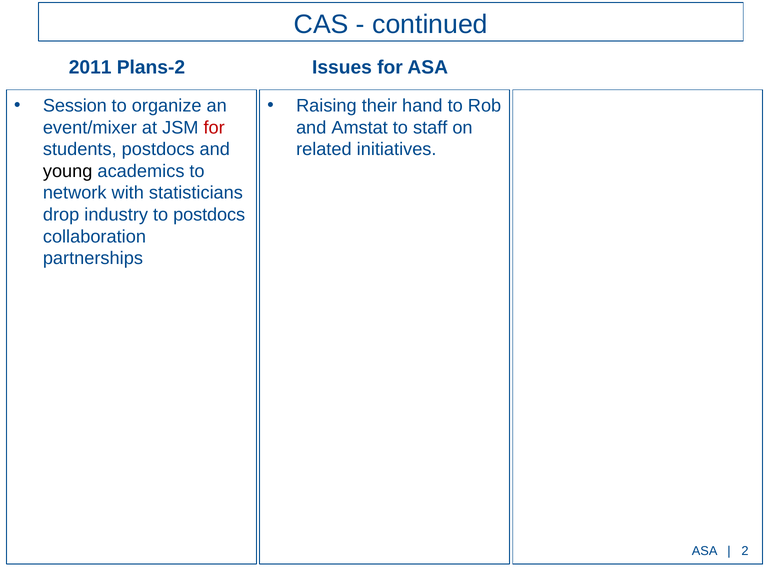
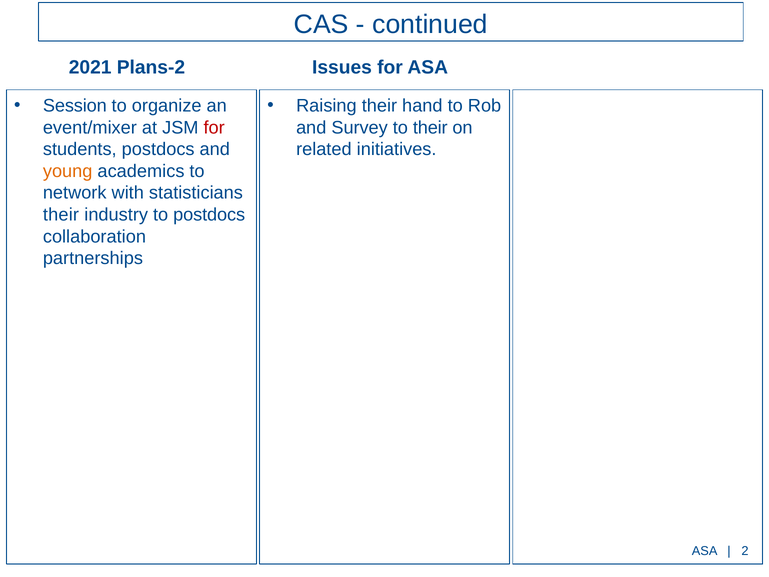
2011: 2011 -> 2021
Amstat: Amstat -> Survey
to staff: staff -> their
young colour: black -> orange
drop at (61, 215): drop -> their
